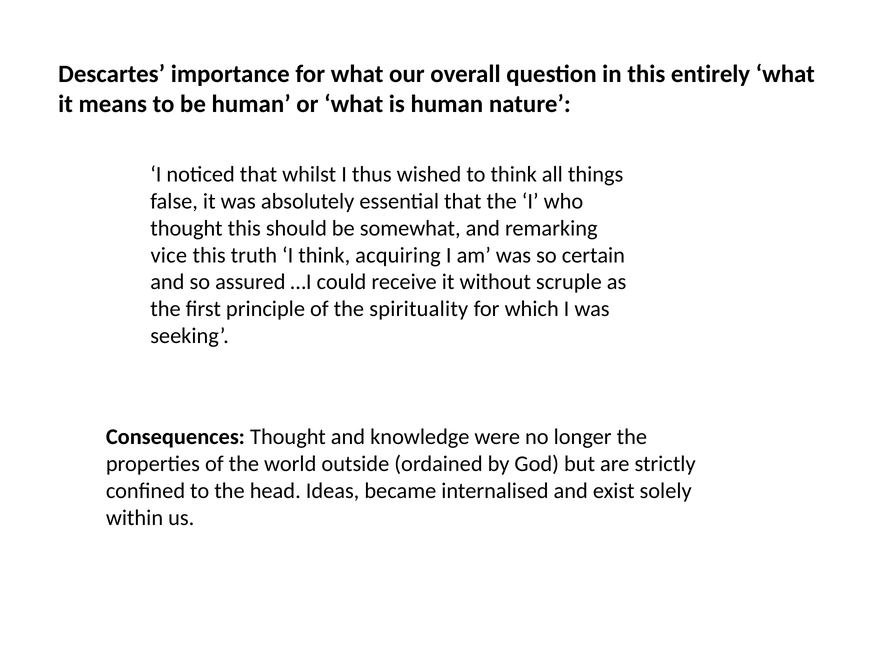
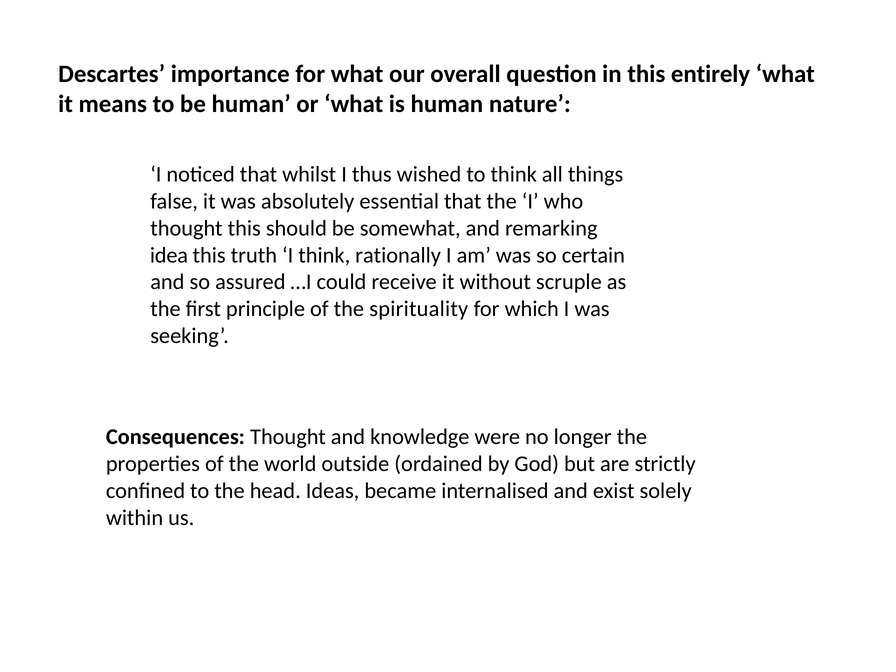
vice: vice -> idea
acquiring: acquiring -> rationally
